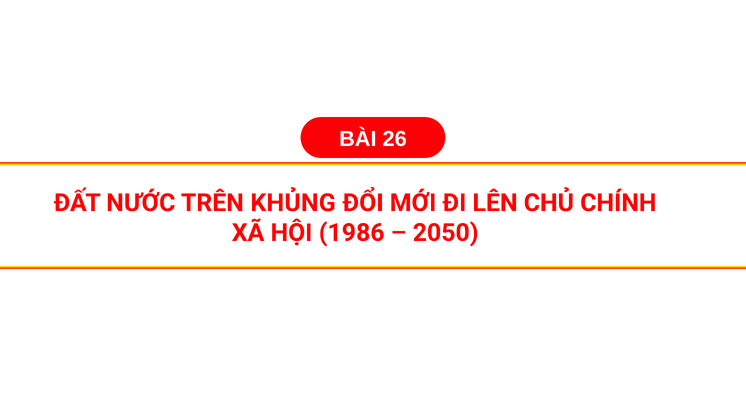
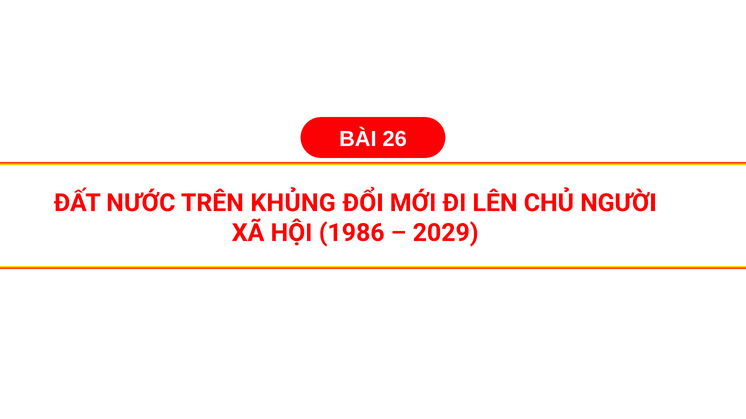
CHÍNH: CHÍNH -> NGƯỜI
2050: 2050 -> 2029
